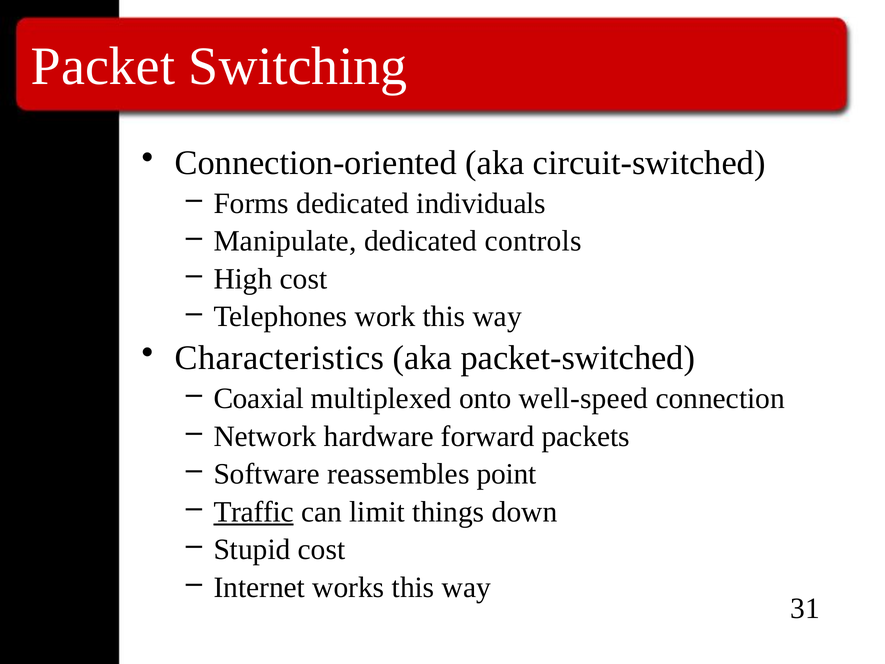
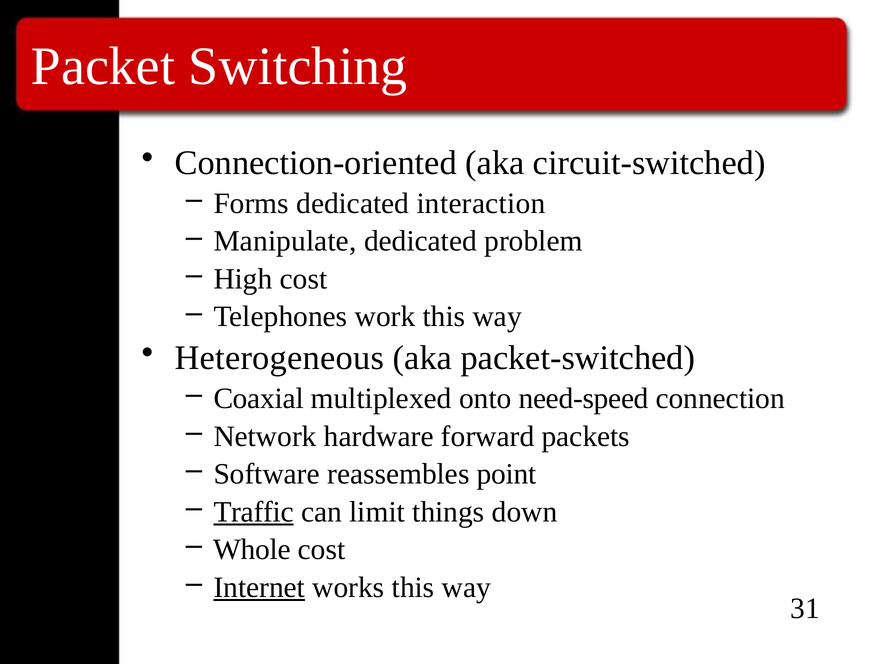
individuals: individuals -> interaction
controls: controls -> problem
Characteristics: Characteristics -> Heterogeneous
well-speed: well-speed -> need-speed
Stupid: Stupid -> Whole
Internet underline: none -> present
